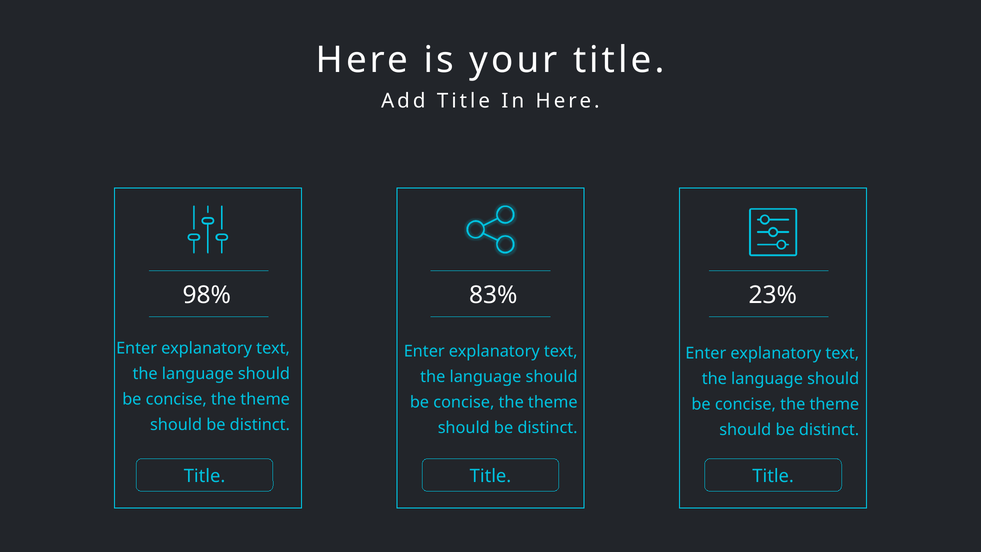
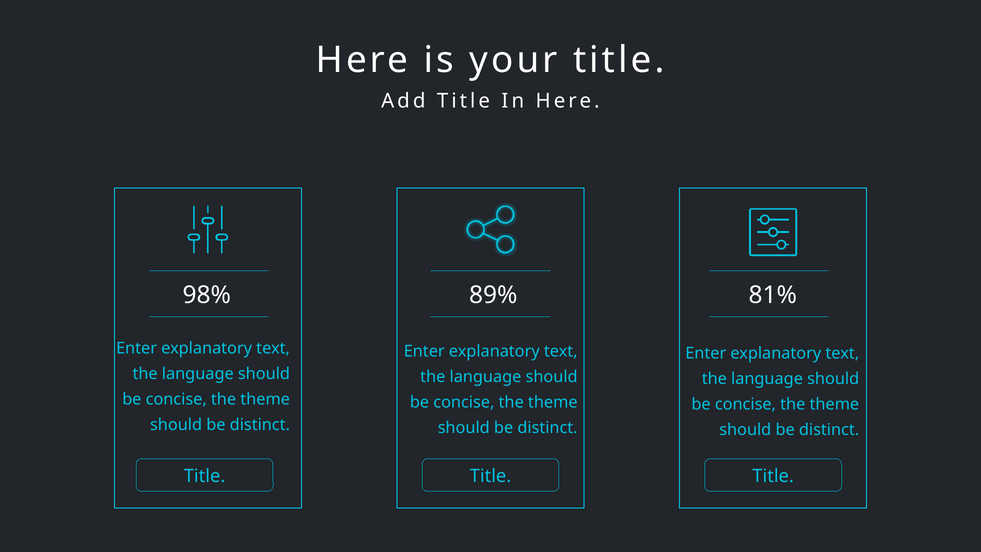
83%: 83% -> 89%
23%: 23% -> 81%
